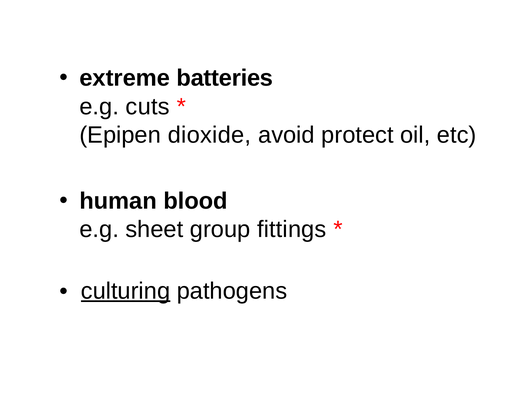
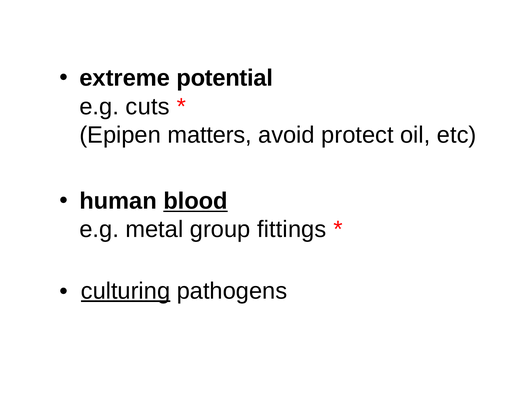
batteries: batteries -> potential
dioxide: dioxide -> matters
blood underline: none -> present
sheet: sheet -> metal
